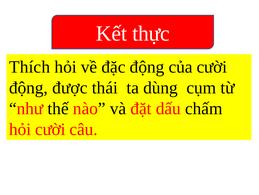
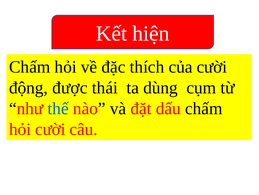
thực: thực -> hiện
Thích at (30, 67): Thích -> Chấm
đặc động: động -> thích
thế colour: black -> blue
